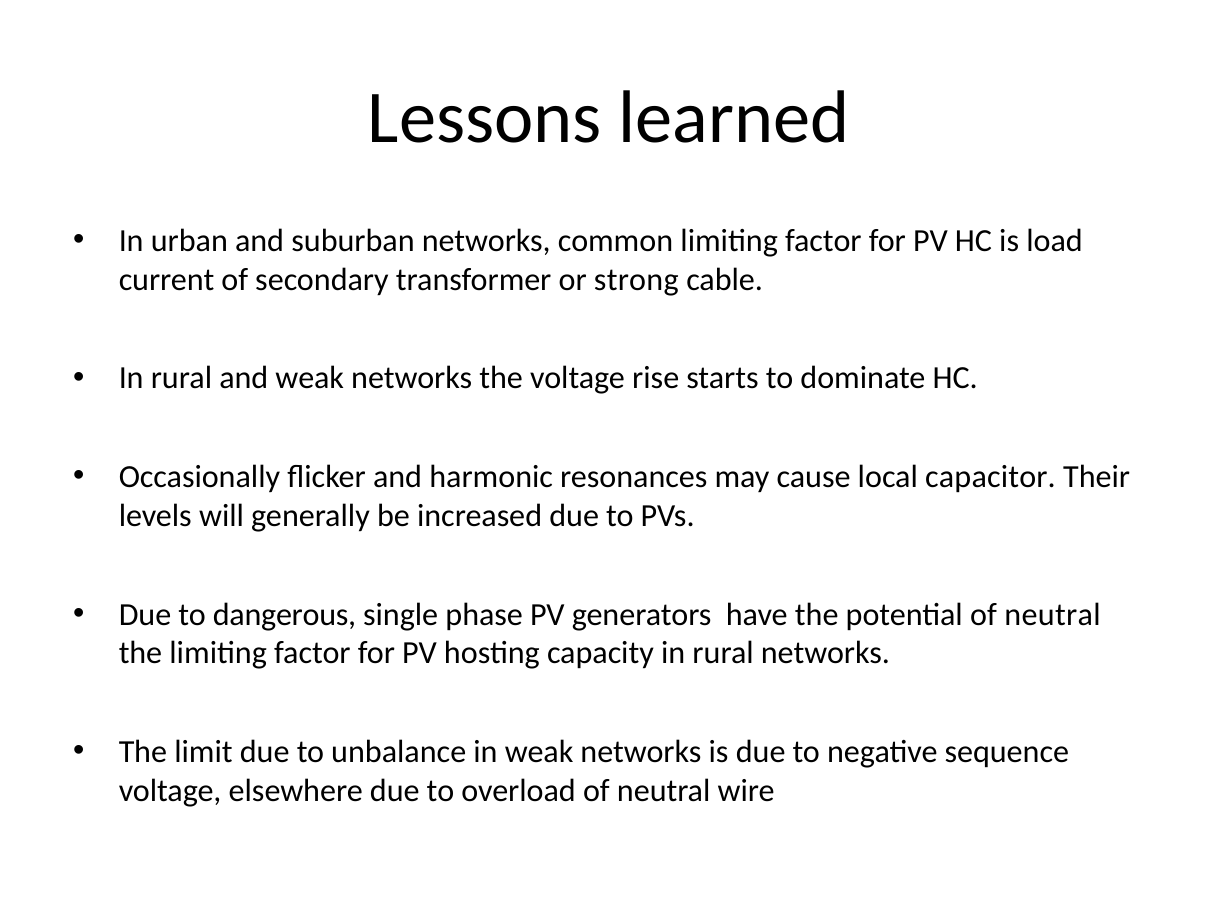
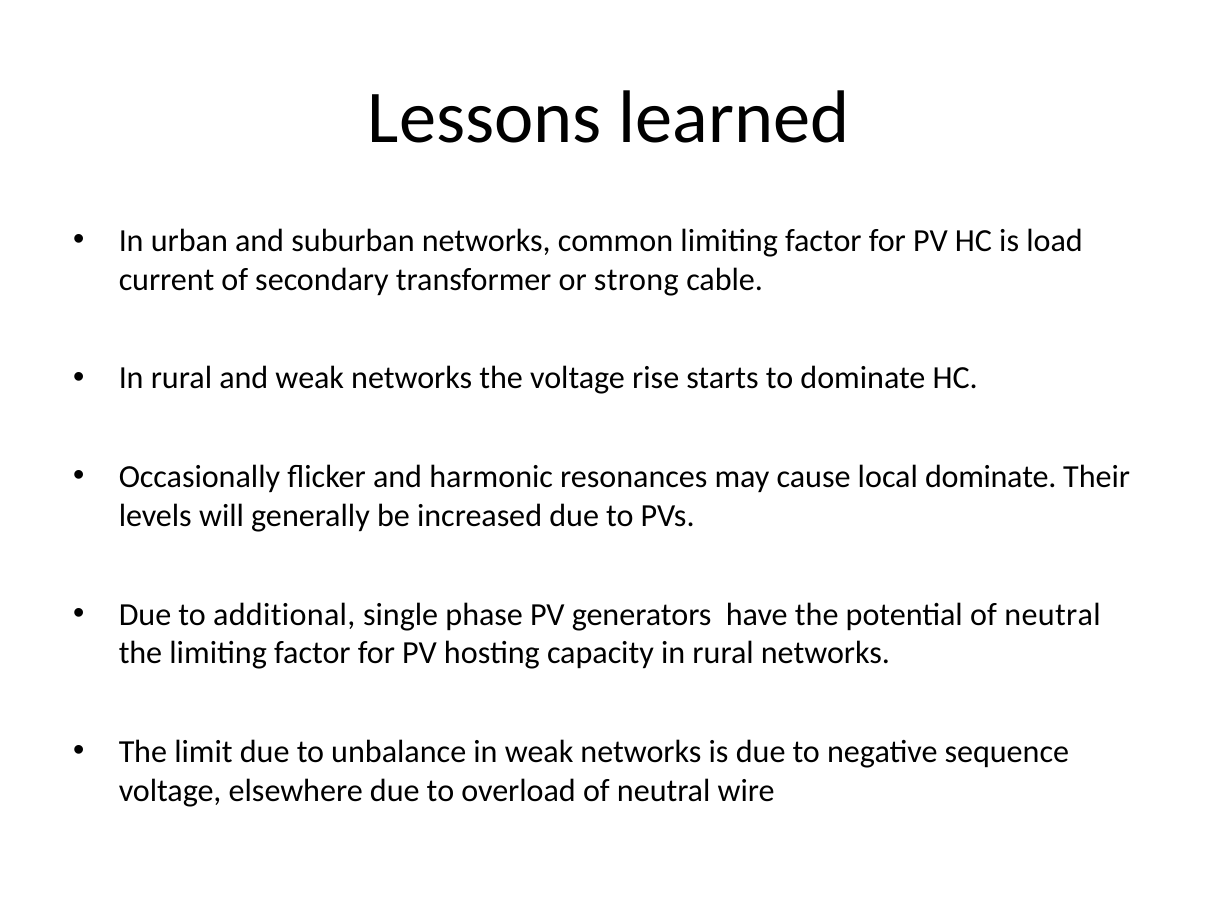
local capacitor: capacitor -> dominate
dangerous: dangerous -> additional
